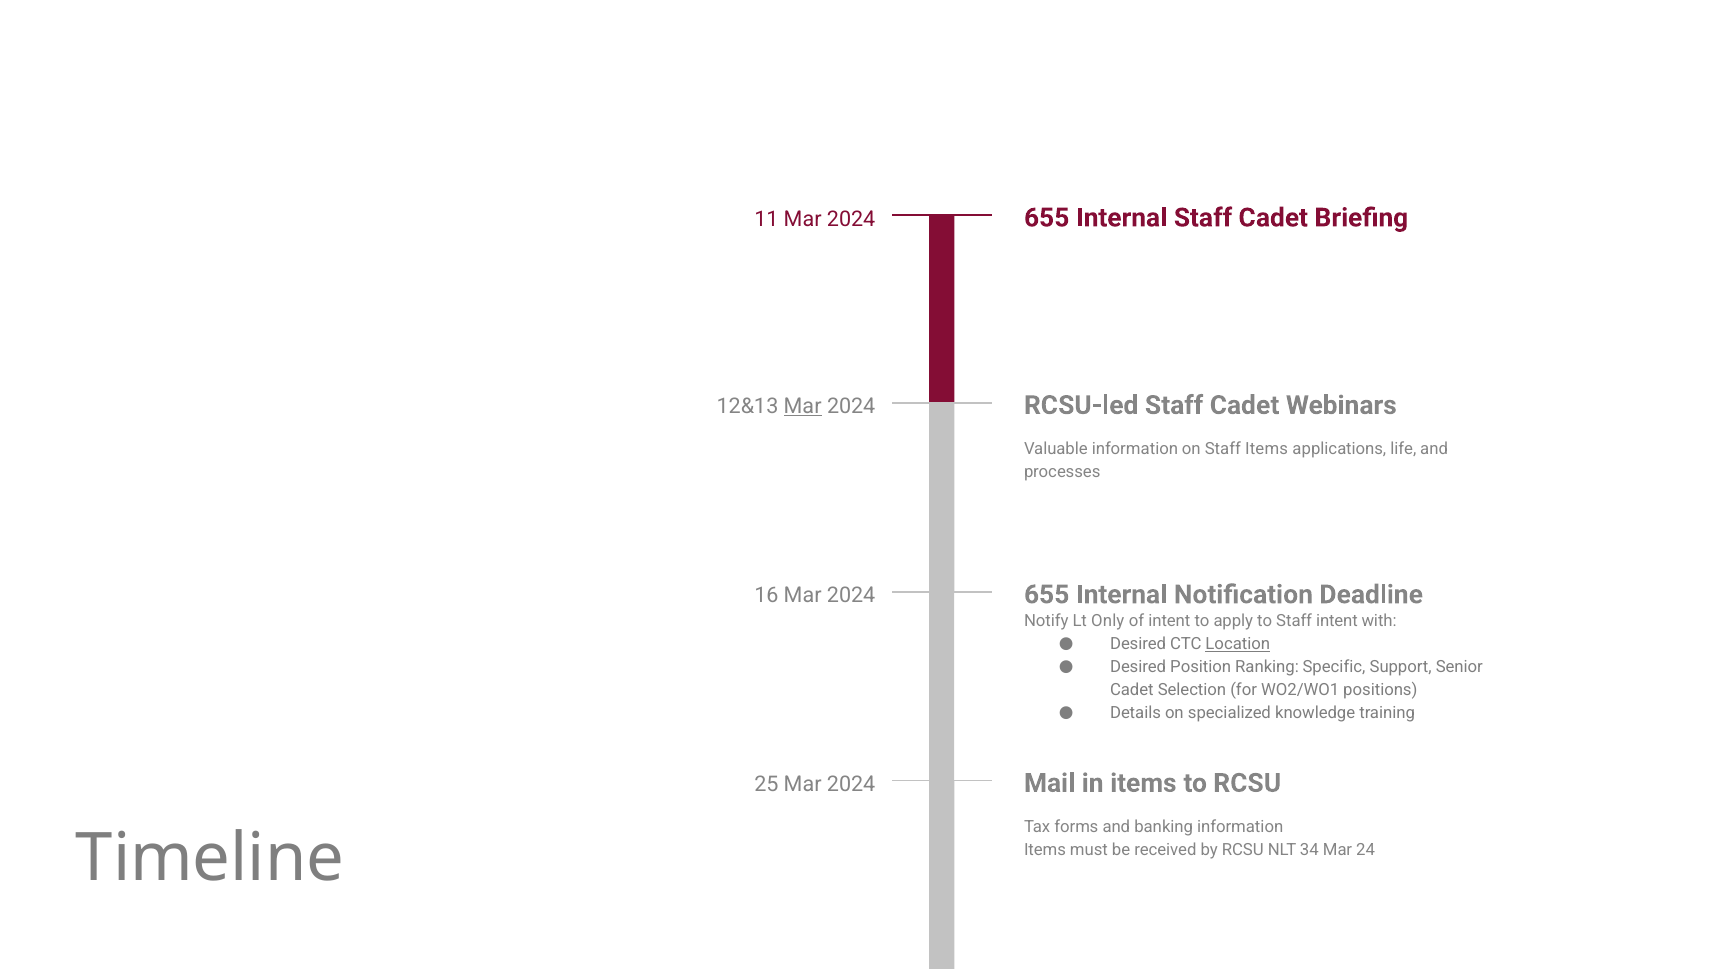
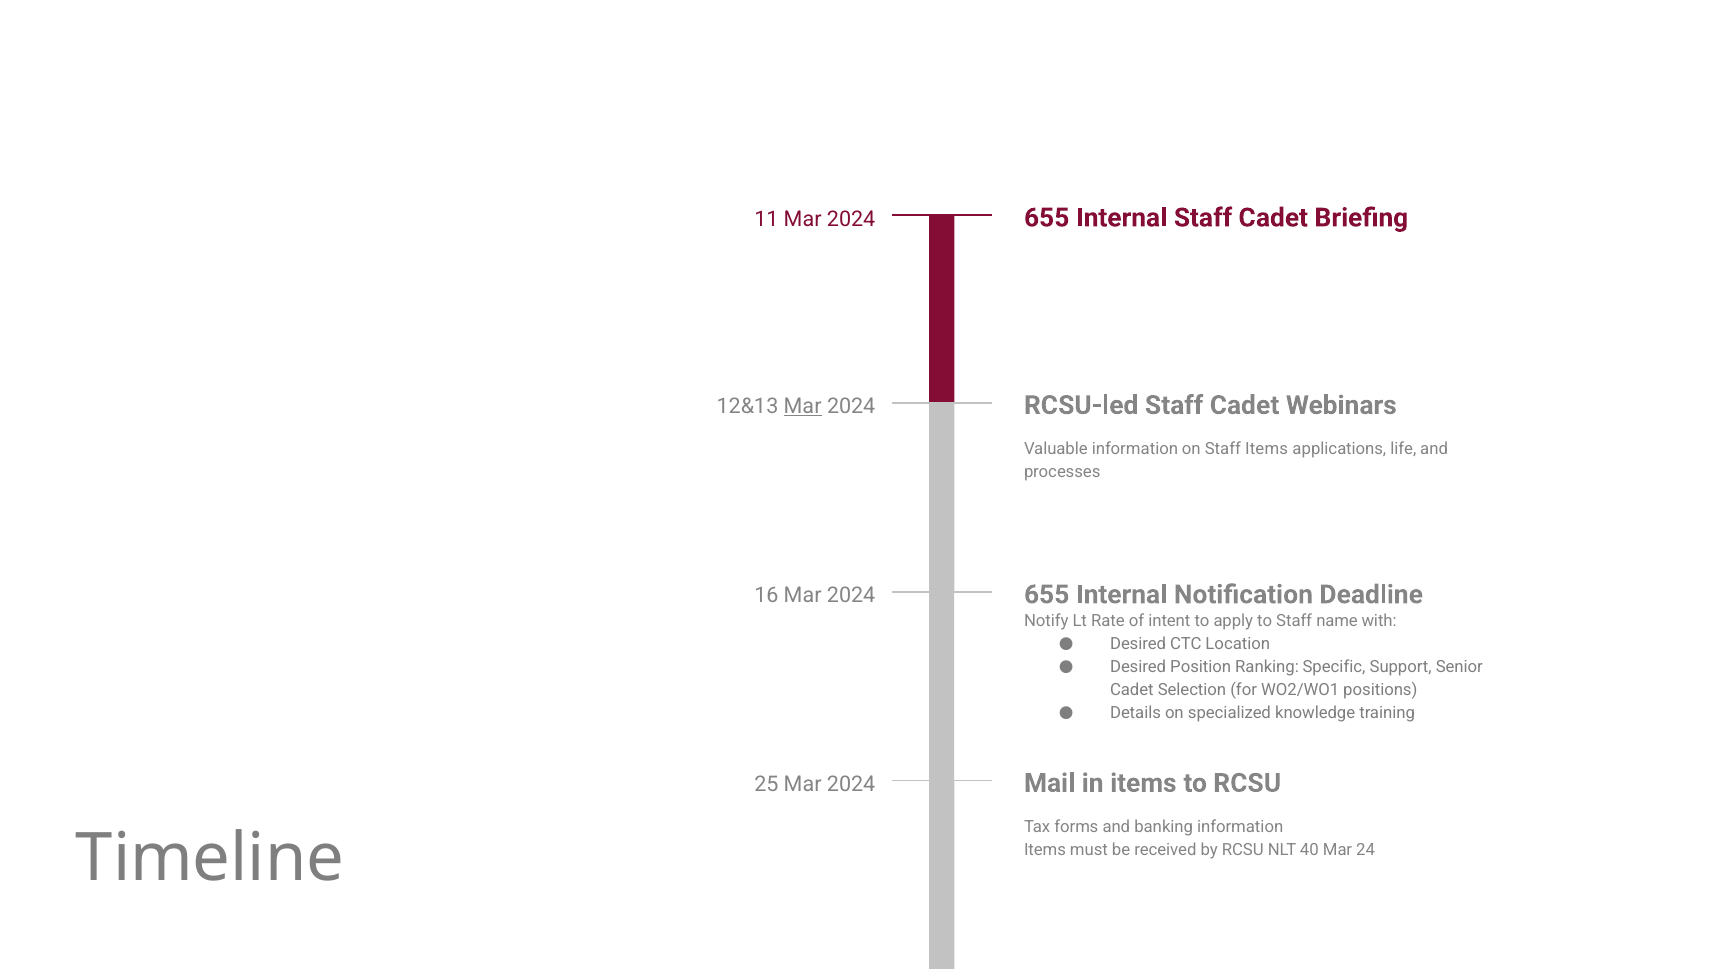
Only: Only -> Rate
Staff intent: intent -> name
Location underline: present -> none
34: 34 -> 40
